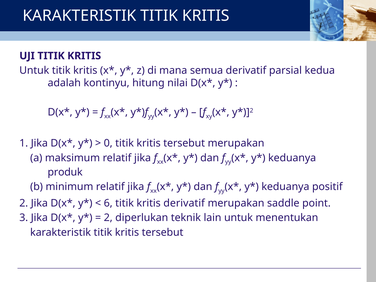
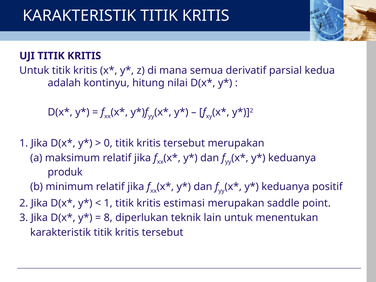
6 at (108, 203): 6 -> 1
kritis derivatif: derivatif -> estimasi
2 at (108, 218): 2 -> 8
